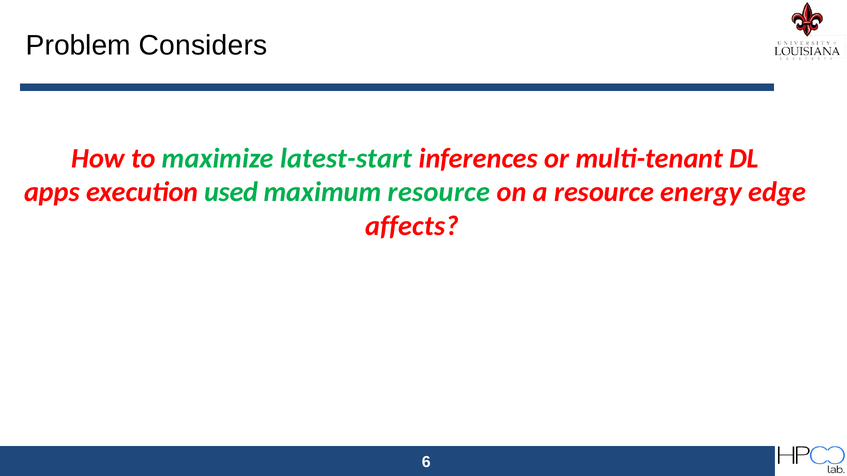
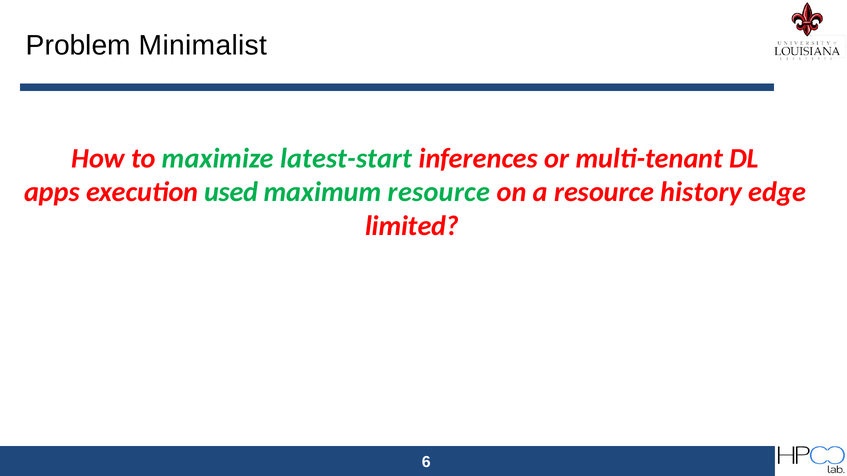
Considers: Considers -> Minimalist
energy: energy -> history
affects: affects -> limited
